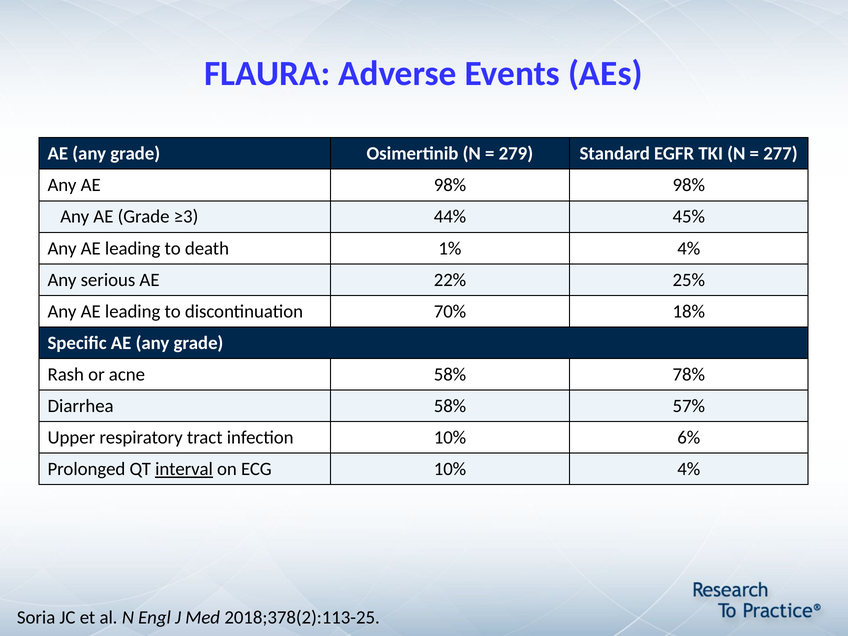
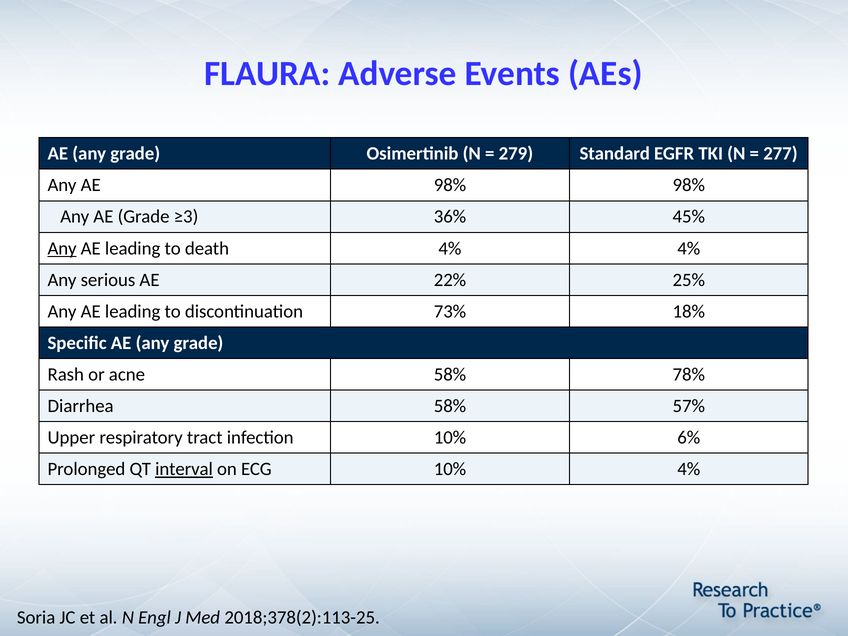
44%: 44% -> 36%
Any at (62, 248) underline: none -> present
death 1%: 1% -> 4%
70%: 70% -> 73%
